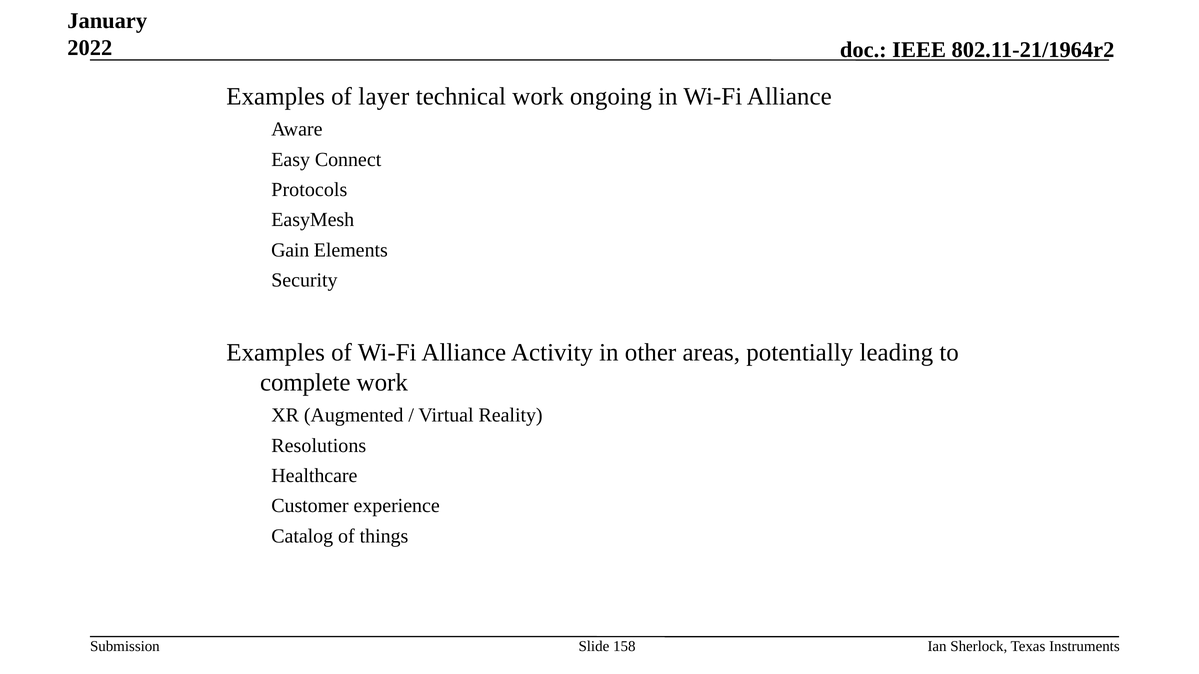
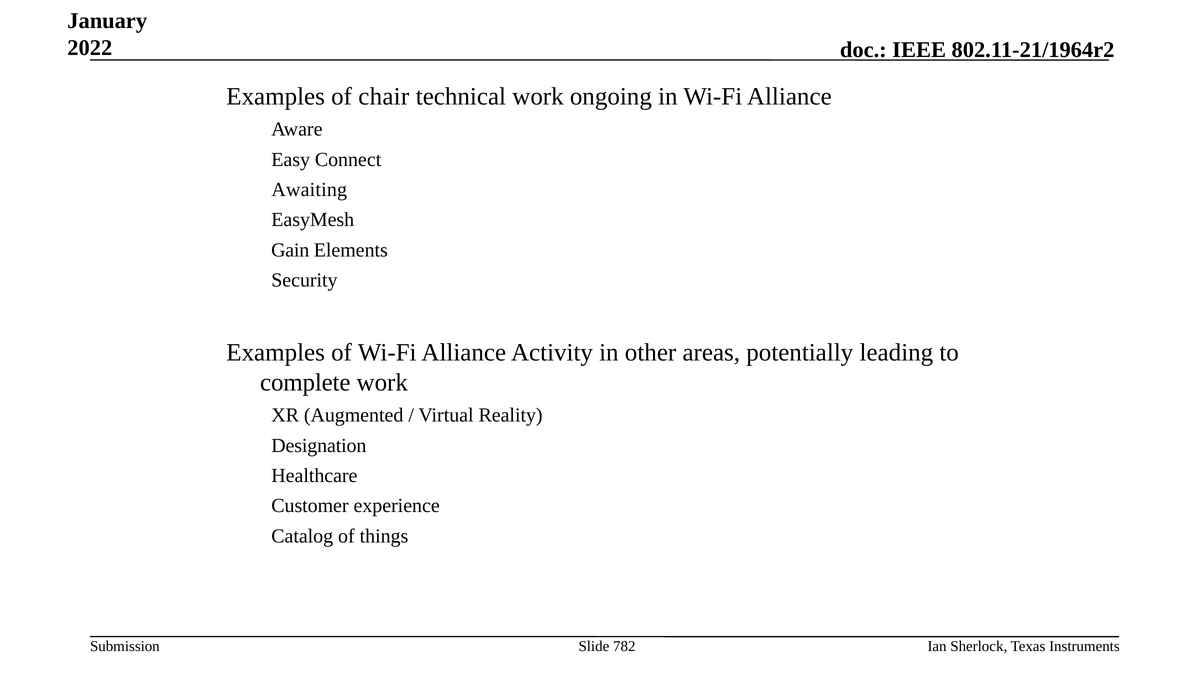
layer: layer -> chair
Protocols: Protocols -> Awaiting
Resolutions: Resolutions -> Designation
158: 158 -> 782
